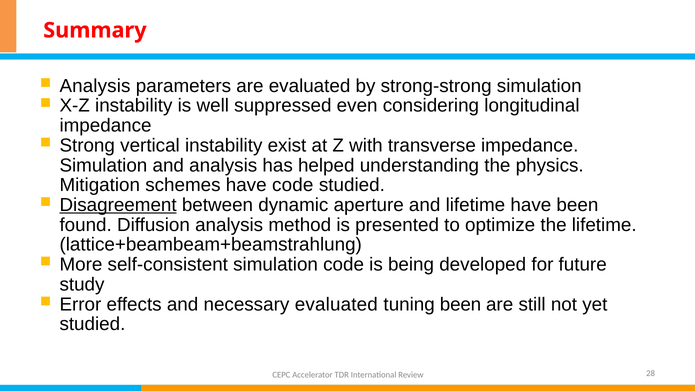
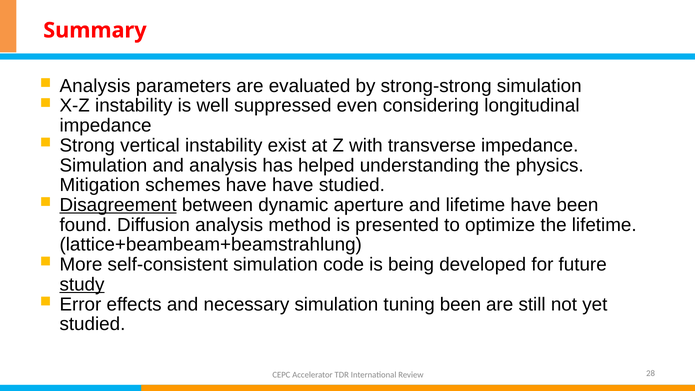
have code: code -> have
study underline: none -> present
necessary evaluated: evaluated -> simulation
